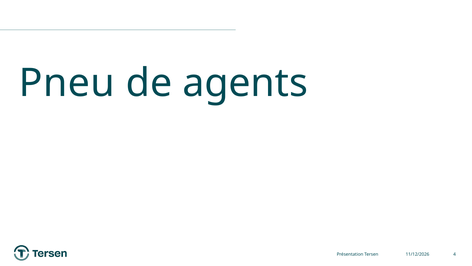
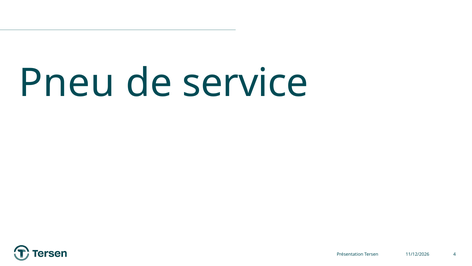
agents: agents -> service
